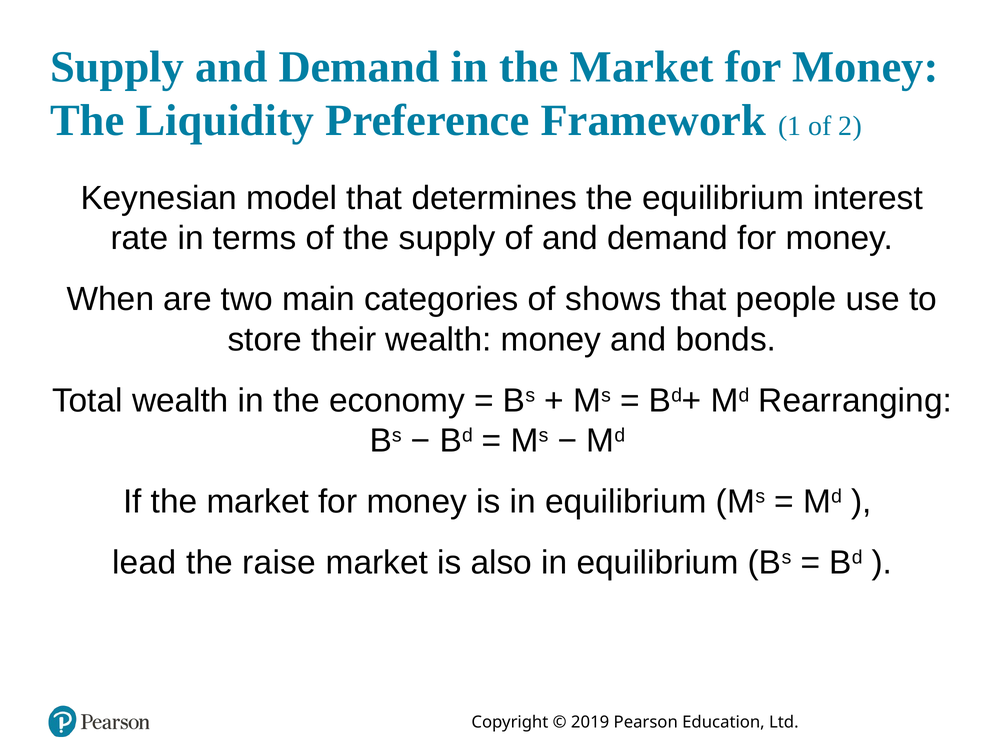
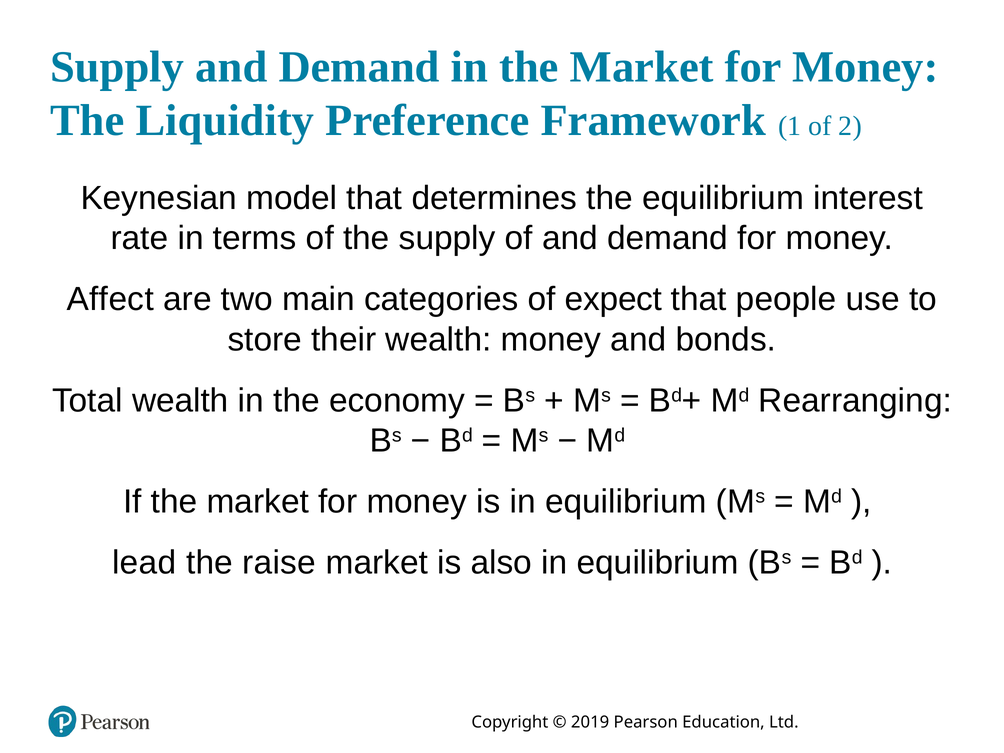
When: When -> Affect
shows: shows -> expect
